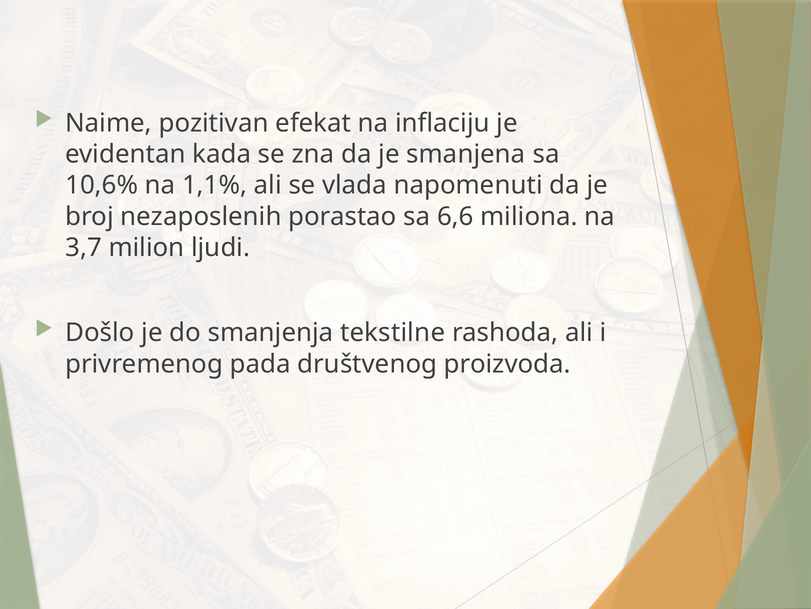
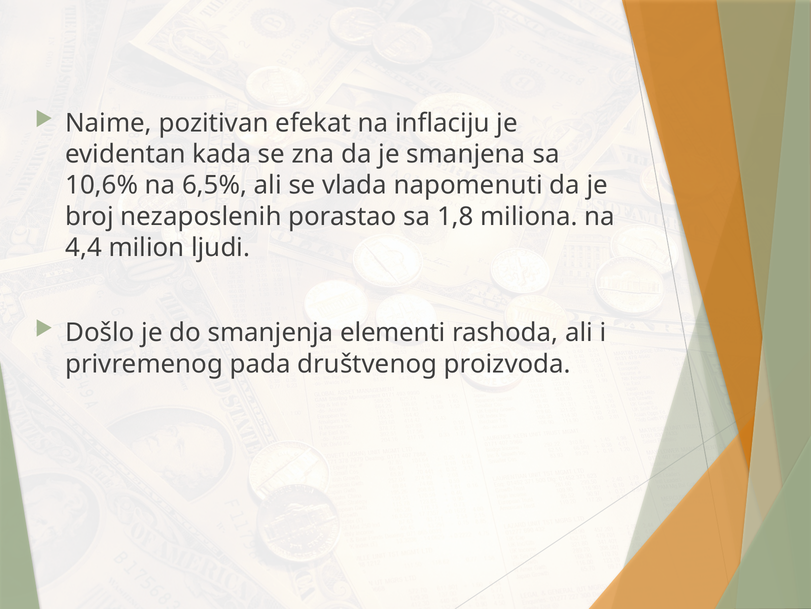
1,1%: 1,1% -> 6,5%
6,6: 6,6 -> 1,8
3,7: 3,7 -> 4,4
tekstilne: tekstilne -> elementi
